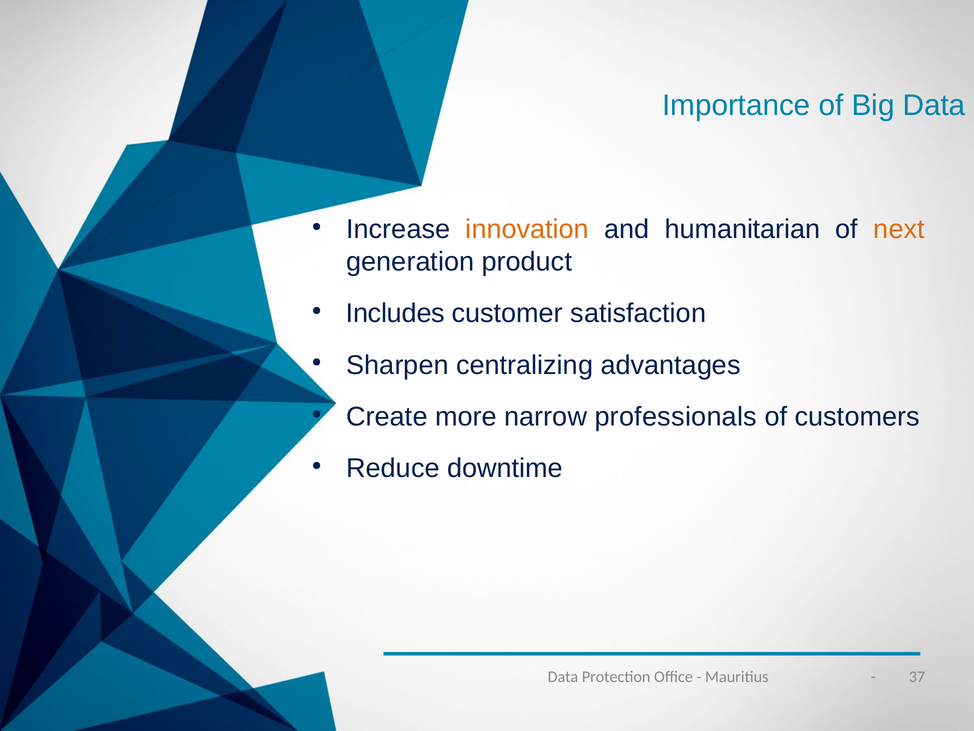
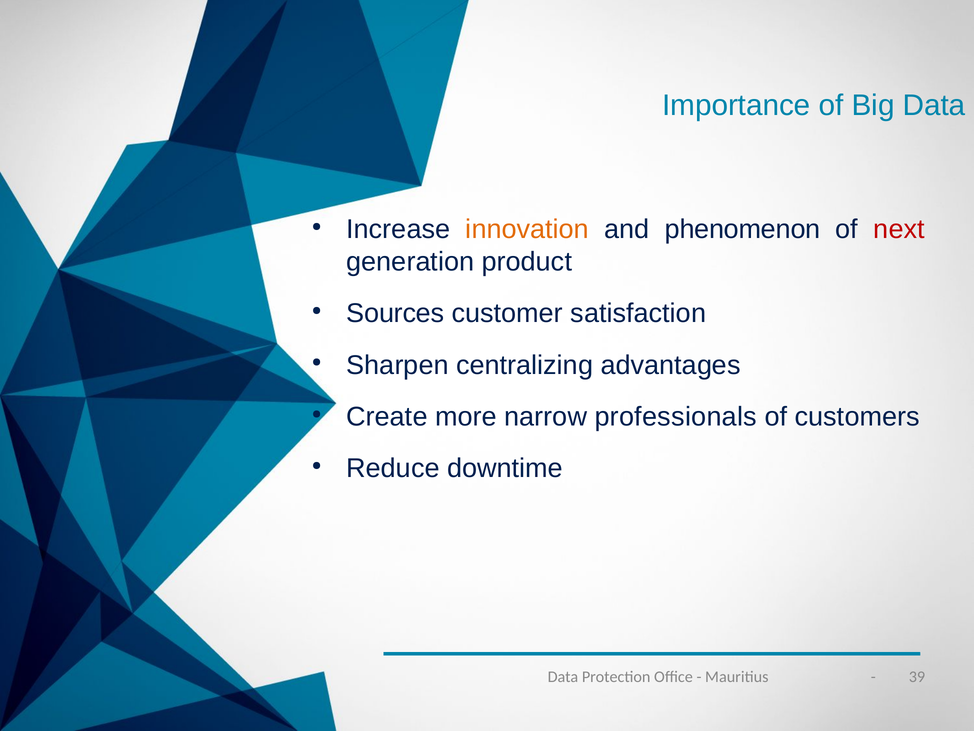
humanitarian: humanitarian -> phenomenon
next colour: orange -> red
Includes: Includes -> Sources
37: 37 -> 39
